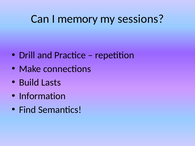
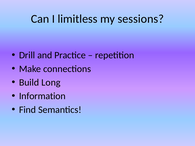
memory: memory -> limitless
Lasts: Lasts -> Long
